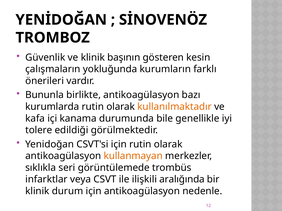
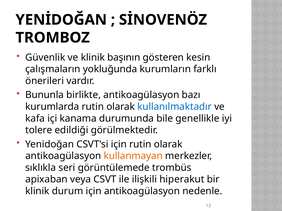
kullanılmaktadır colour: orange -> blue
infarktlar: infarktlar -> apixaban
aralığında: aralığında -> hiperakut
